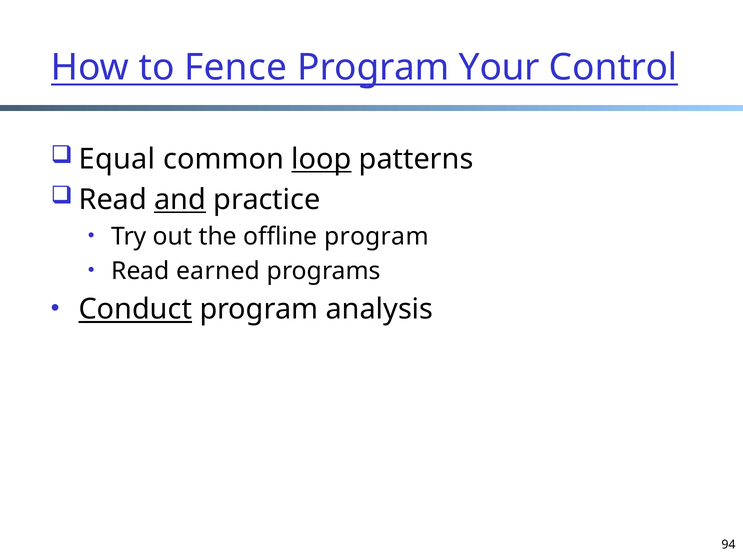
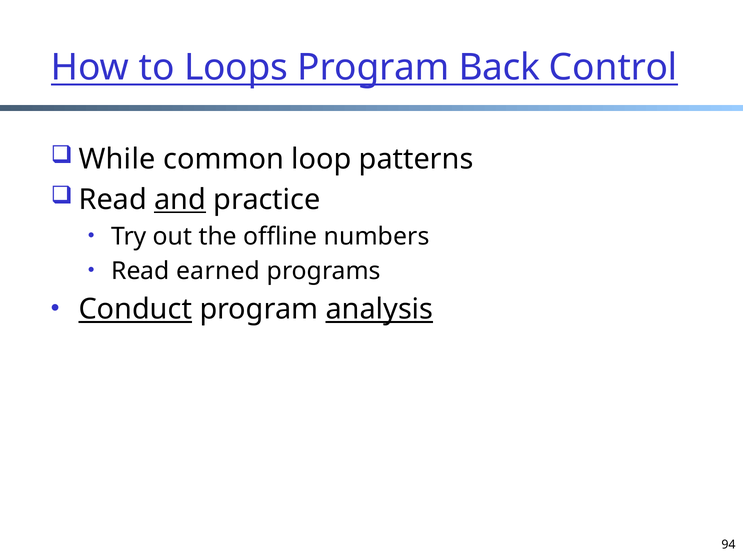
Fence: Fence -> Loops
Your: Your -> Back
Equal: Equal -> While
loop underline: present -> none
offline program: program -> numbers
analysis underline: none -> present
